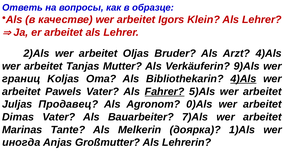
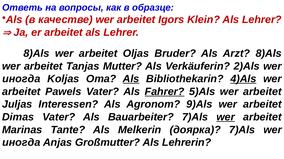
2)Als at (36, 54): 2)Als -> 8)Als
Arzt 4)Als: 4)Als -> 8)Als
9)Als: 9)Als -> 2)Als
границ at (21, 79): границ -> иногда
Als at (131, 79) underline: none -> present
Продавец: Продавец -> Interessen
0)Als: 0)Als -> 9)Als
wer at (226, 118) underline: none -> present
доярка 1)Als: 1)Als -> 7)Als
